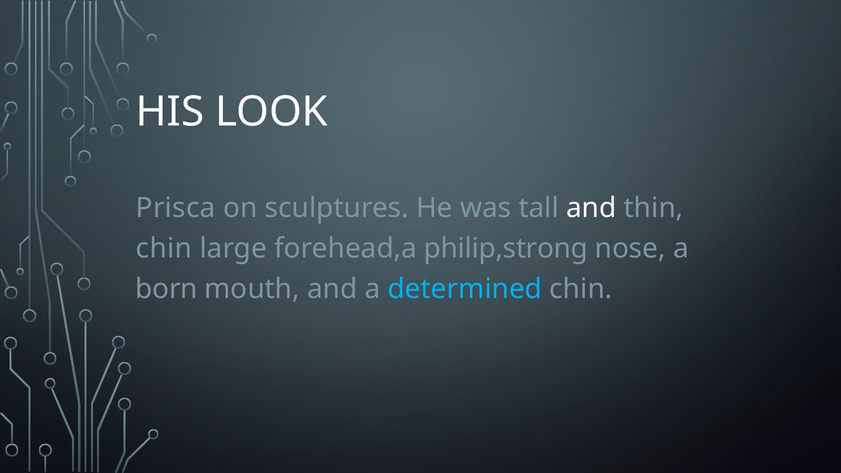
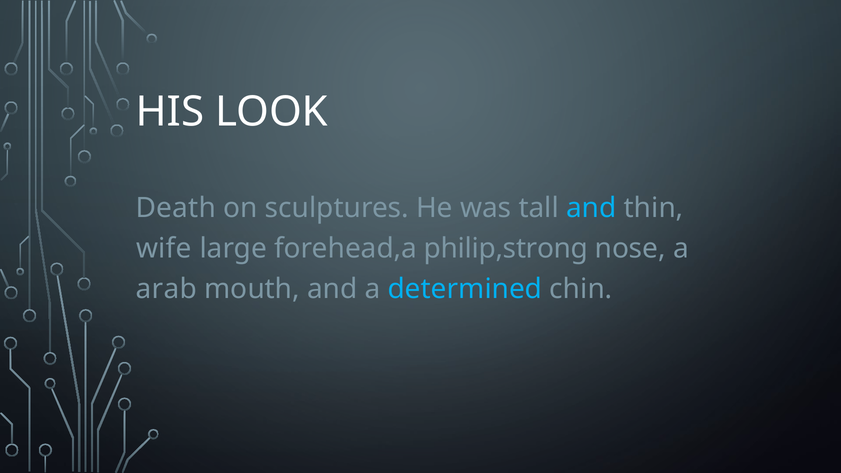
Prisca: Prisca -> Death
and at (591, 208) colour: white -> light blue
chin at (164, 249): chin -> wife
born: born -> arab
